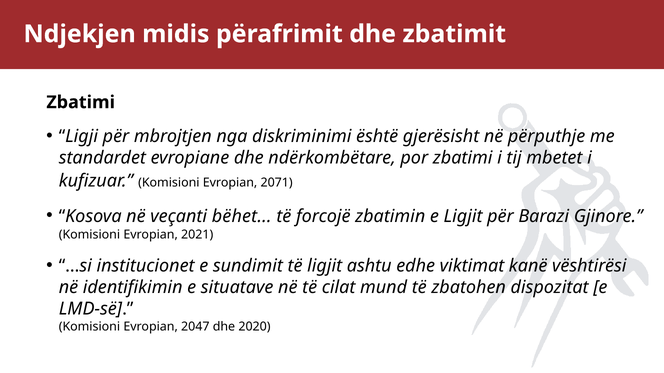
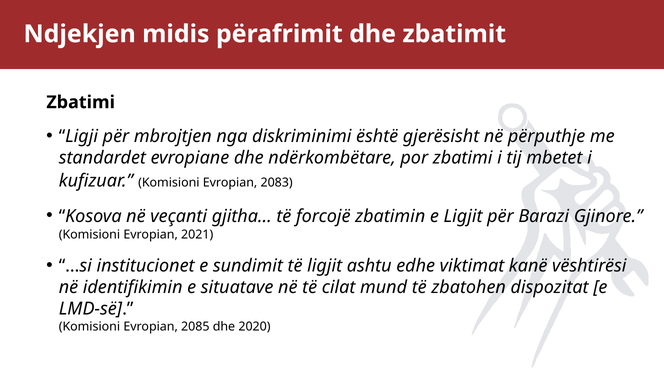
2071: 2071 -> 2083
bëhet: bëhet -> gjitha
2047: 2047 -> 2085
